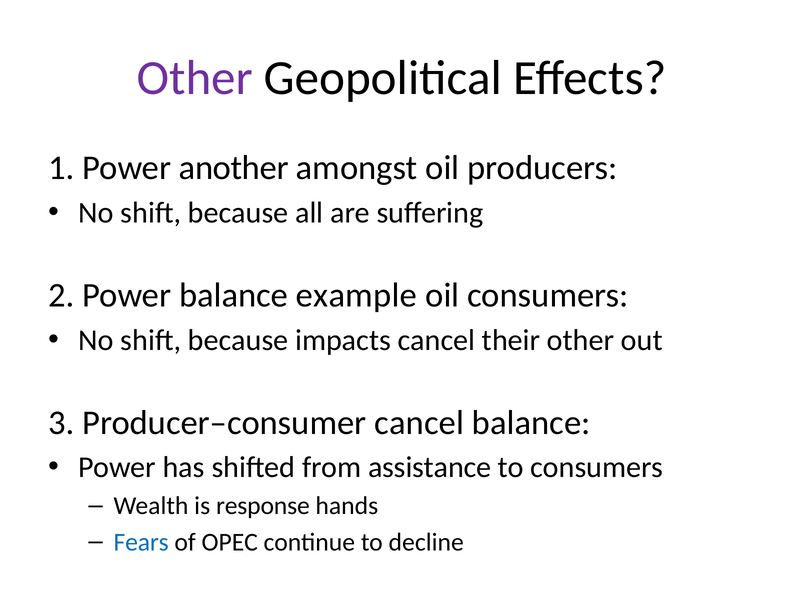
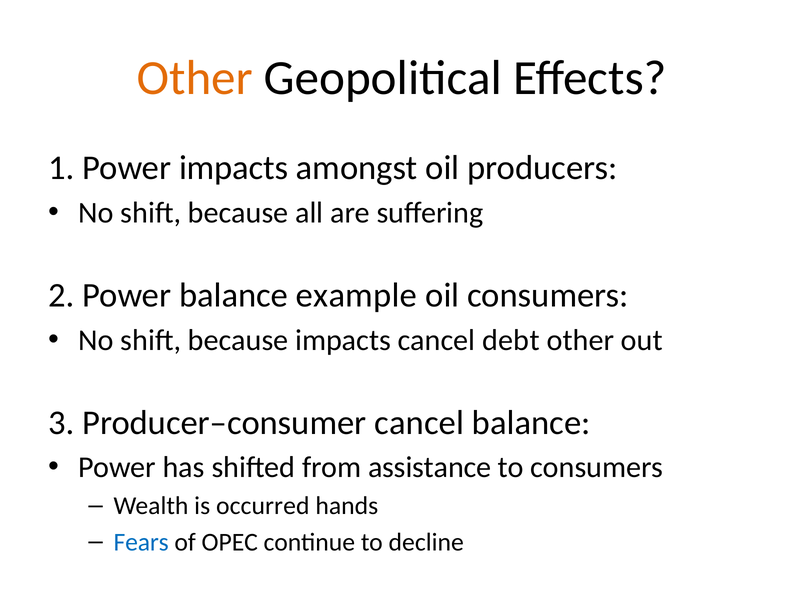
Other at (195, 78) colour: purple -> orange
Power another: another -> impacts
their: their -> debt
response: response -> occurred
